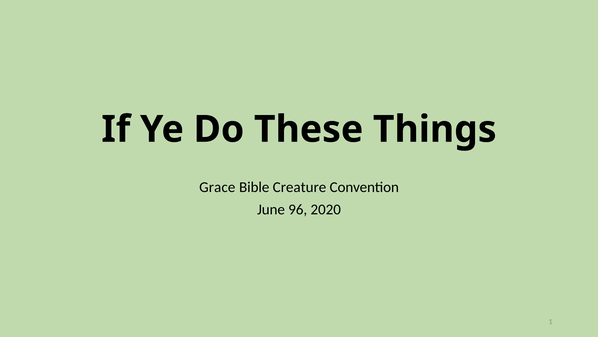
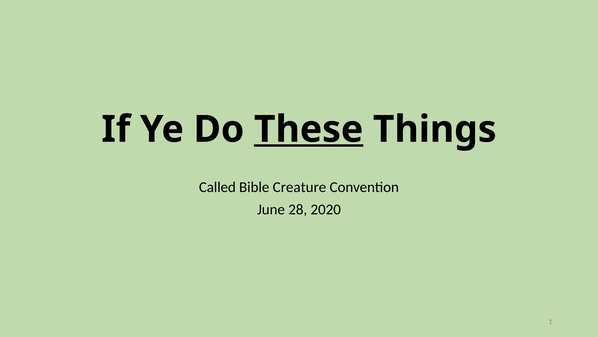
These underline: none -> present
Grace: Grace -> Called
96: 96 -> 28
